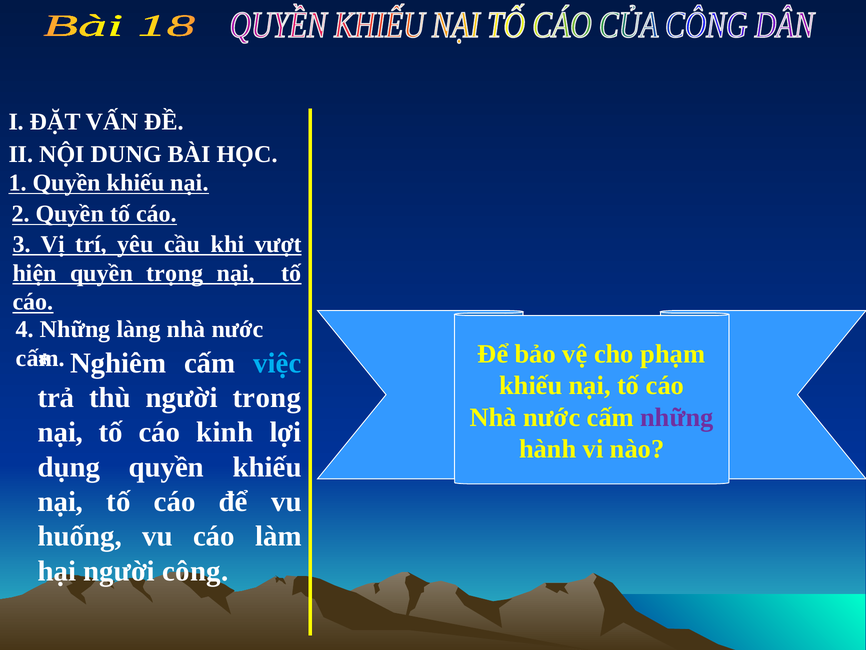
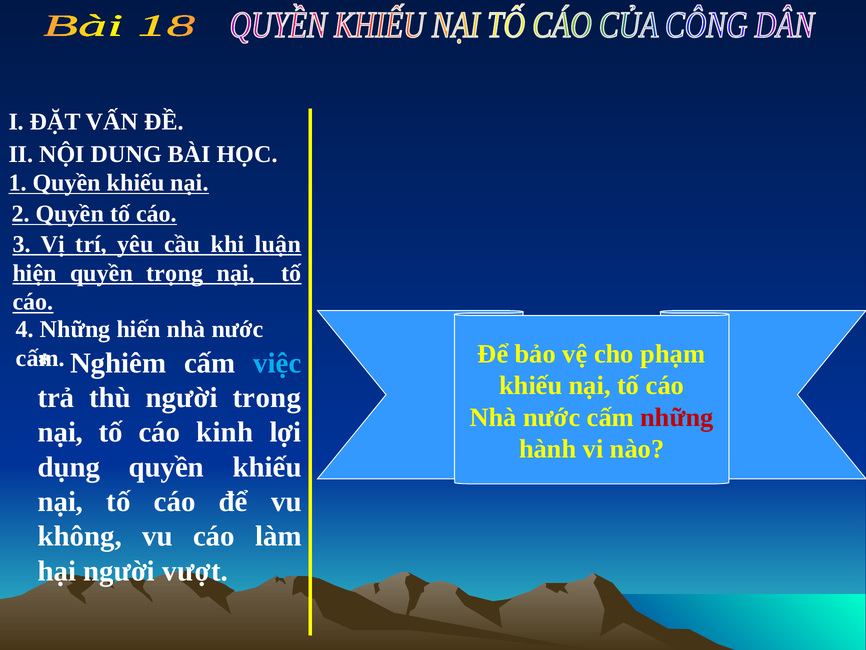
vượt: vượt -> luận
làng: làng -> hiến
những at (677, 417) colour: purple -> red
huống: huống -> không
công: công -> vượt
